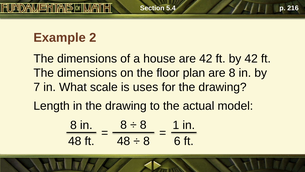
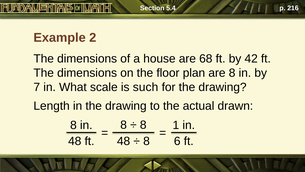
are 42: 42 -> 68
uses: uses -> such
model: model -> drawn
